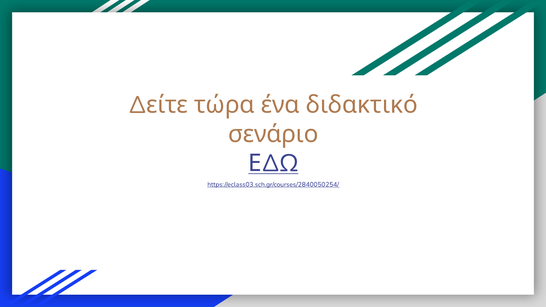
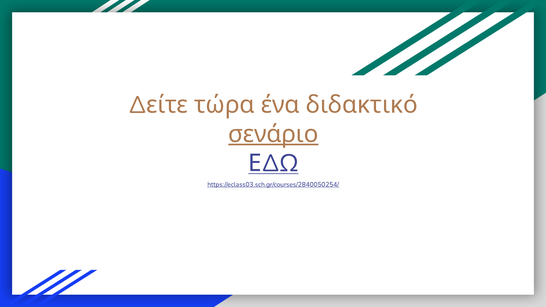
σενάριο underline: none -> present
